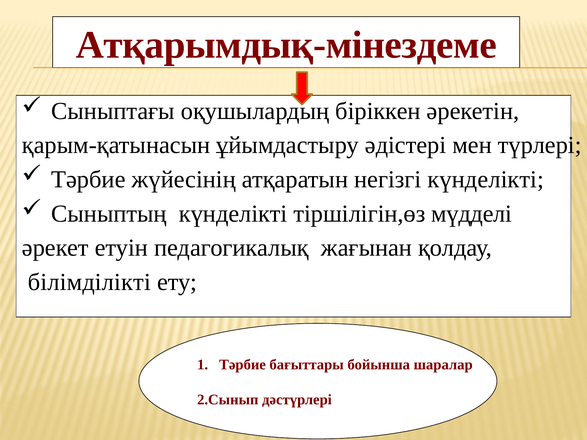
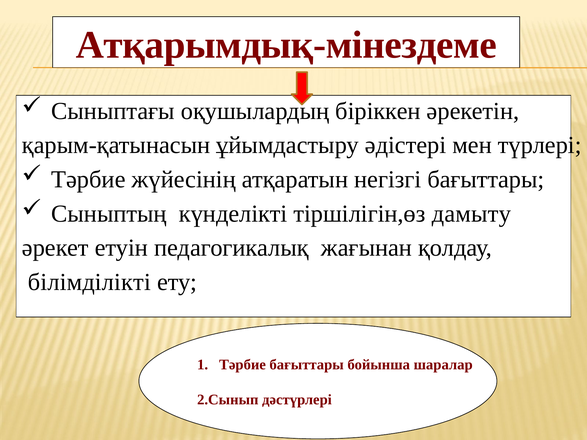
негізгі күнделікті: күнделікті -> бағыттары
мүдделі: мүдделі -> дамыту
